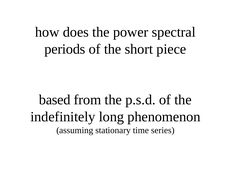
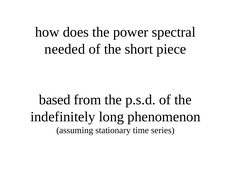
periods: periods -> needed
